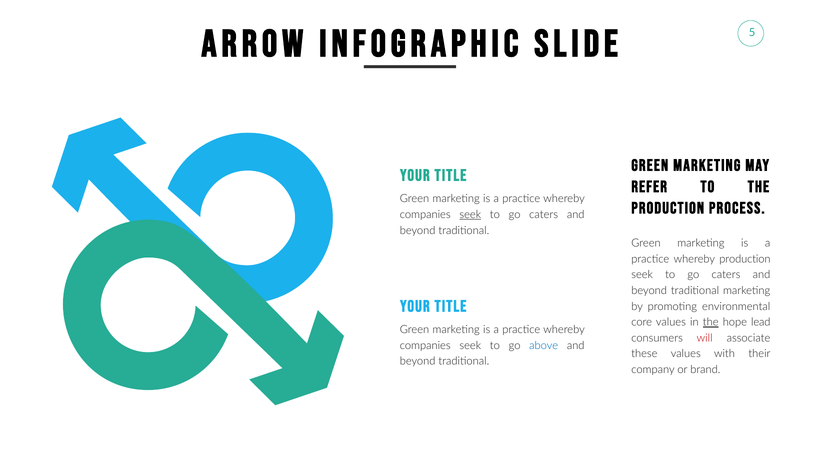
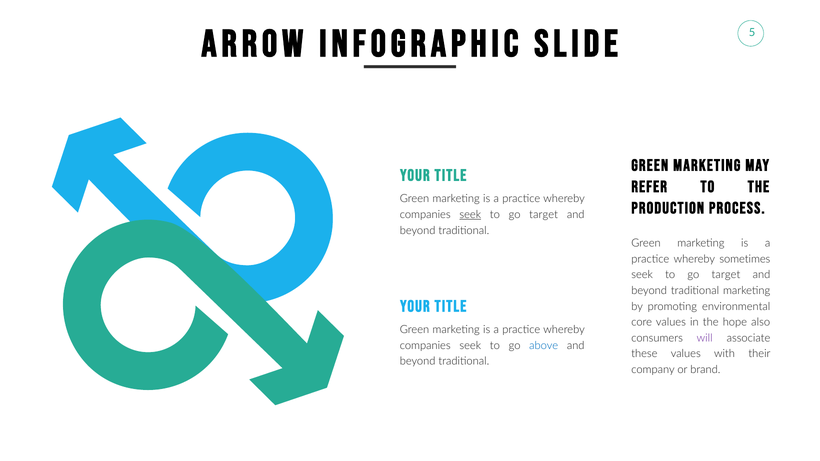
caters at (544, 215): caters -> target
whereby production: production -> sometimes
caters at (726, 275): caters -> target
the at (711, 322) underline: present -> none
lead: lead -> also
will colour: red -> purple
